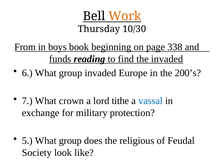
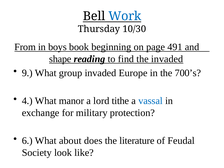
Work colour: orange -> blue
338: 338 -> 491
funds: funds -> shape
6: 6 -> 9
200’s: 200’s -> 700’s
7: 7 -> 4
crown: crown -> manor
5: 5 -> 6
group at (70, 141): group -> about
religious: religious -> literature
